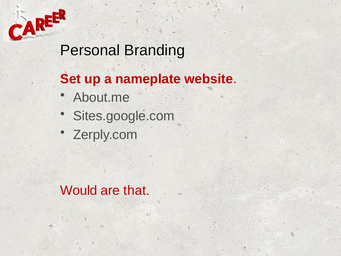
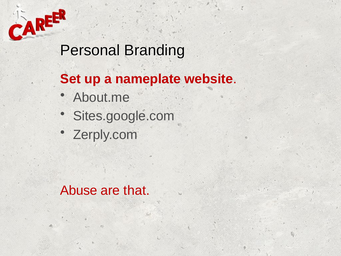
Would: Would -> Abuse
